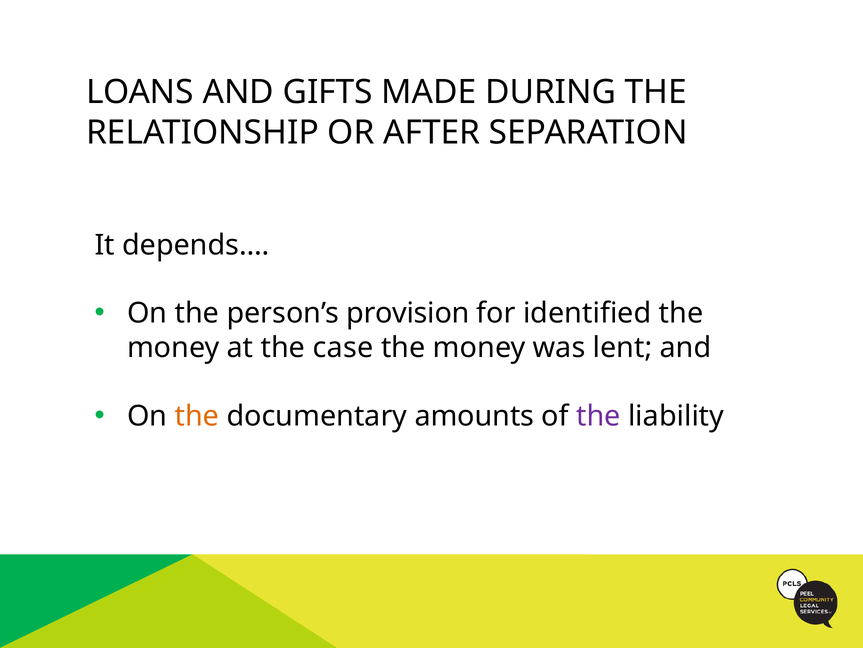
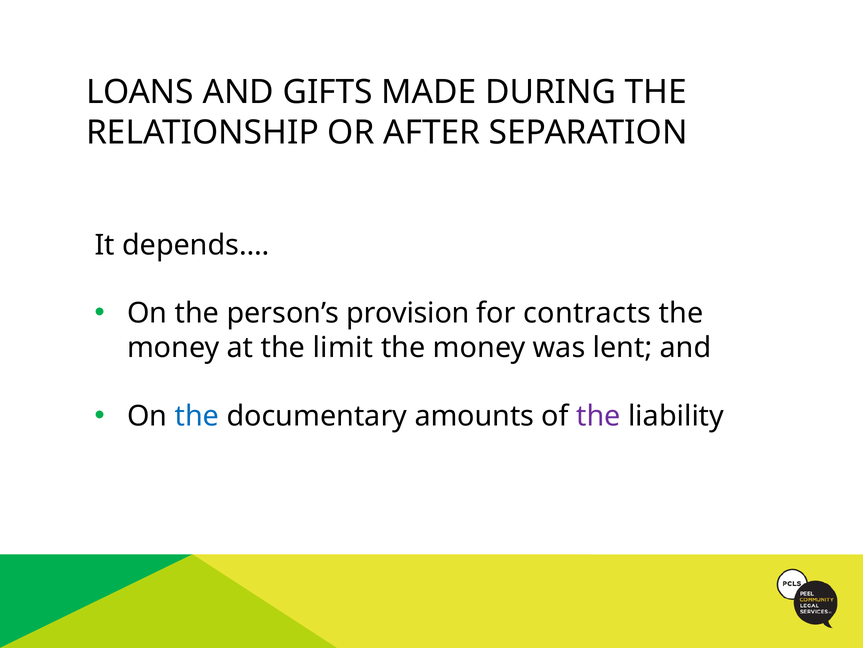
identified: identified -> contracts
case: case -> limit
the at (197, 416) colour: orange -> blue
